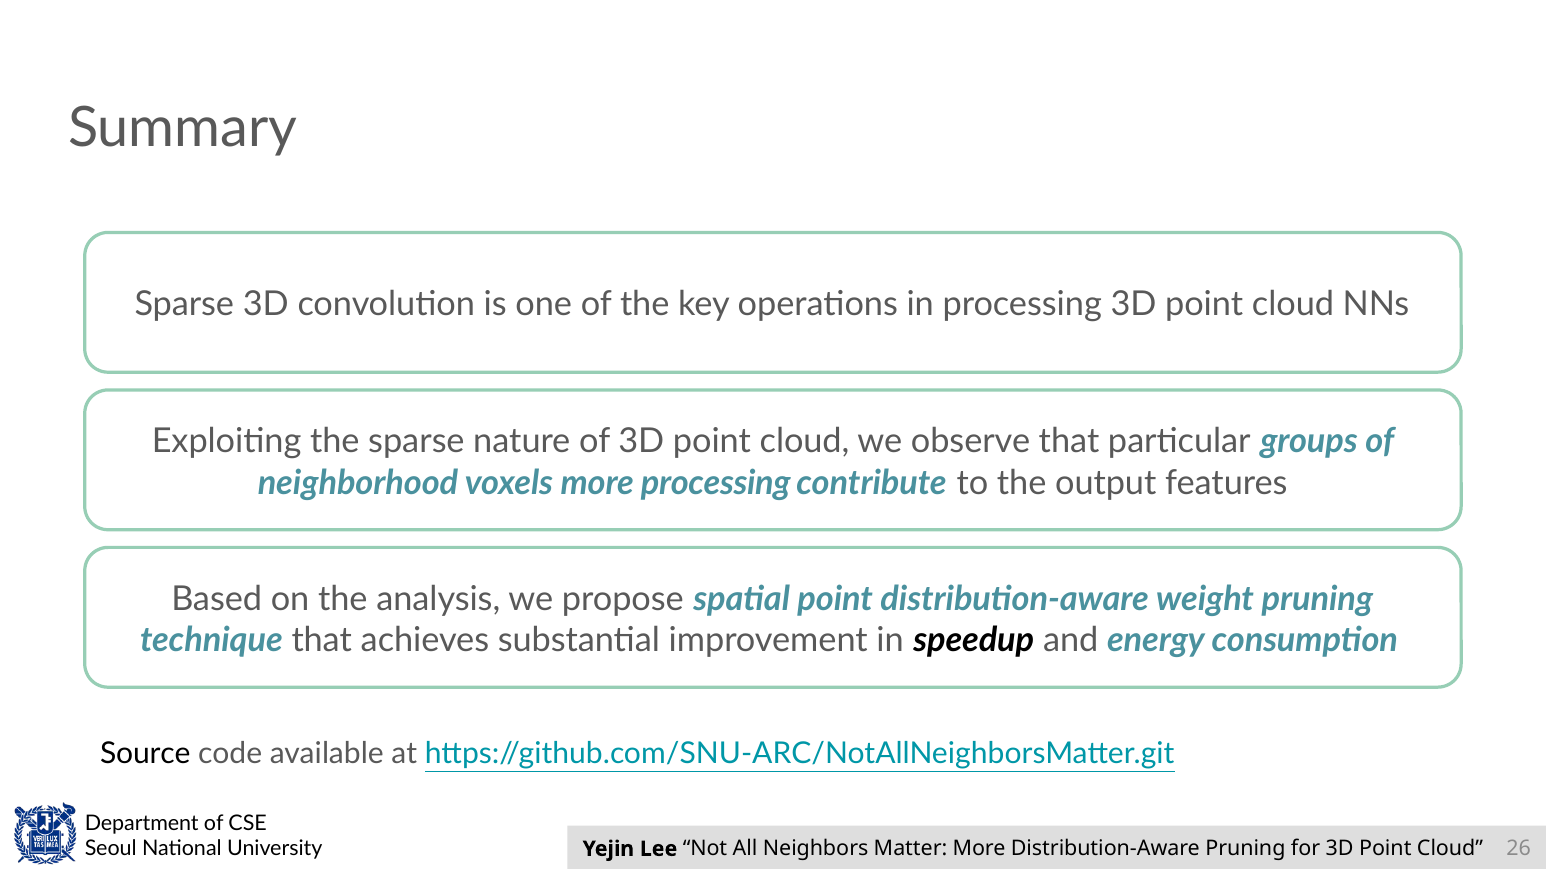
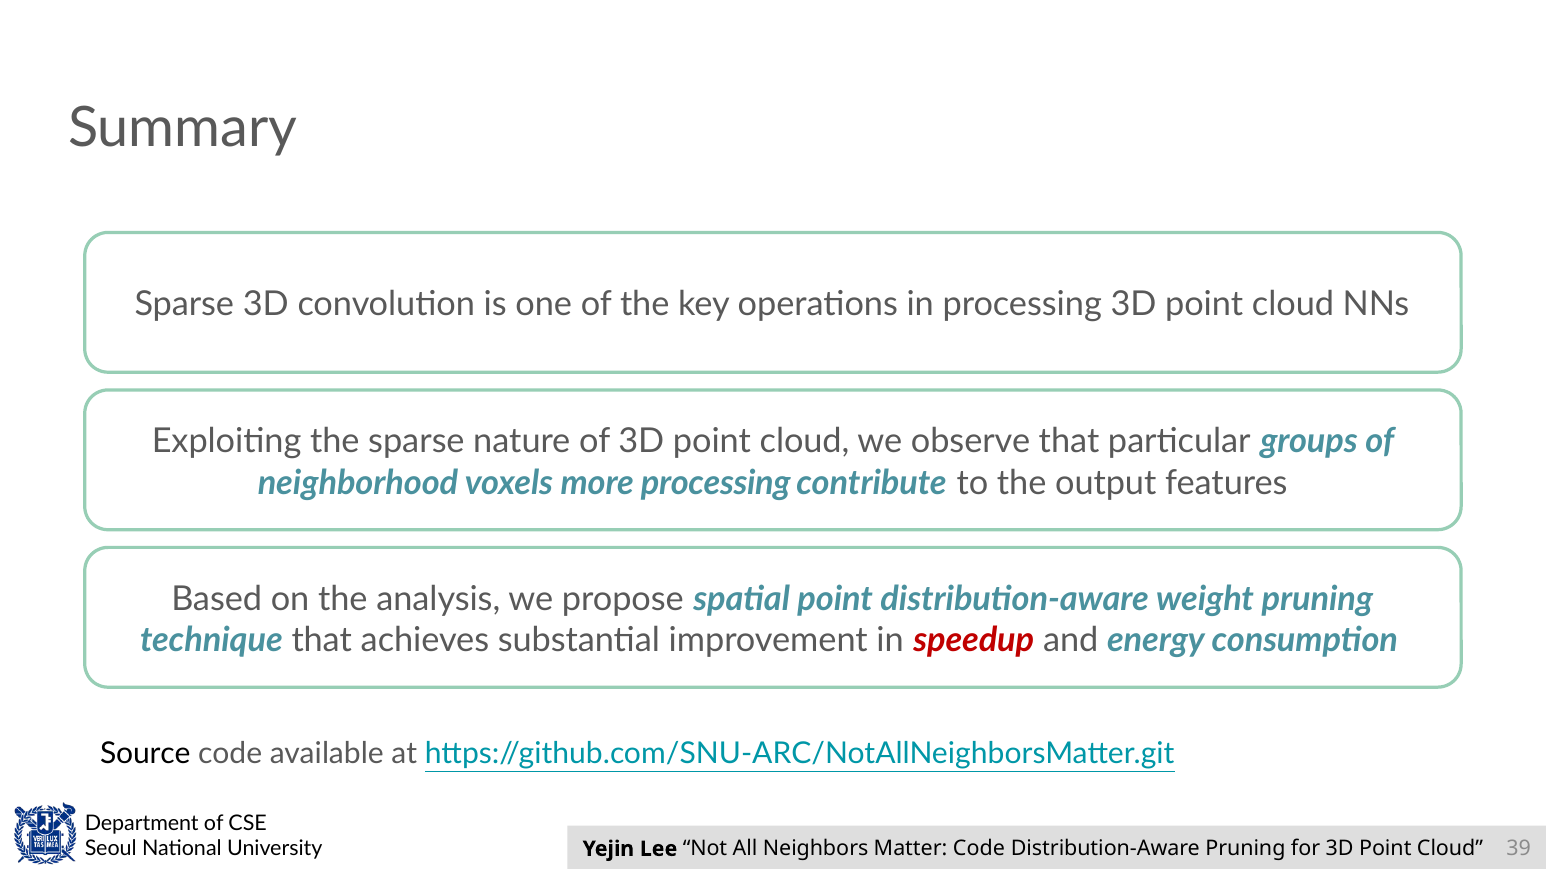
speedup colour: black -> red
More at (979, 849): More -> Code
26: 26 -> 39
